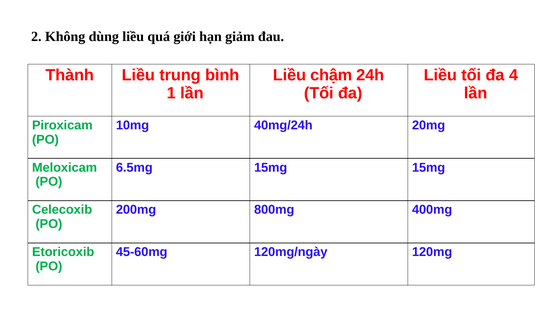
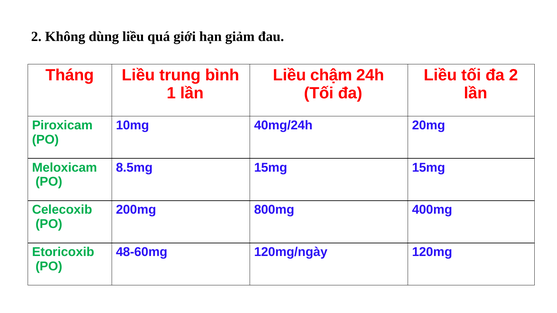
Thành: Thành -> Tháng
đa 4: 4 -> 2
6.5mg: 6.5mg -> 8.5mg
45-60mg: 45-60mg -> 48-60mg
